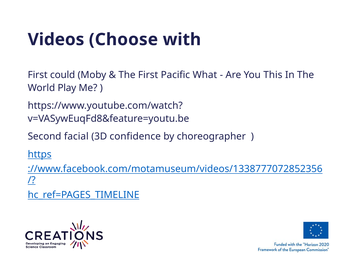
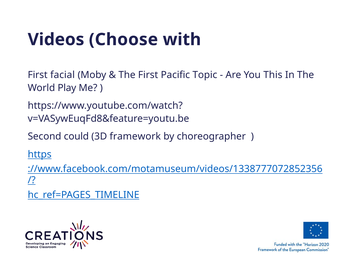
could: could -> facial
What: What -> Topic
facial: facial -> could
confidence: confidence -> framework
